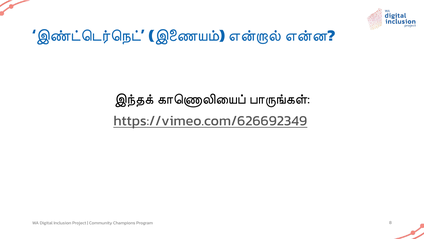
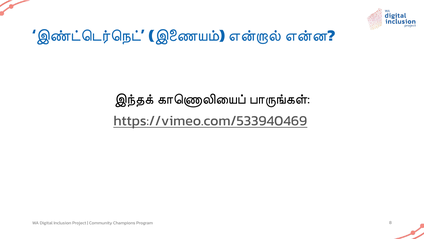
https://vimeo.com/626692349: https://vimeo.com/626692349 -> https://vimeo.com/533940469
